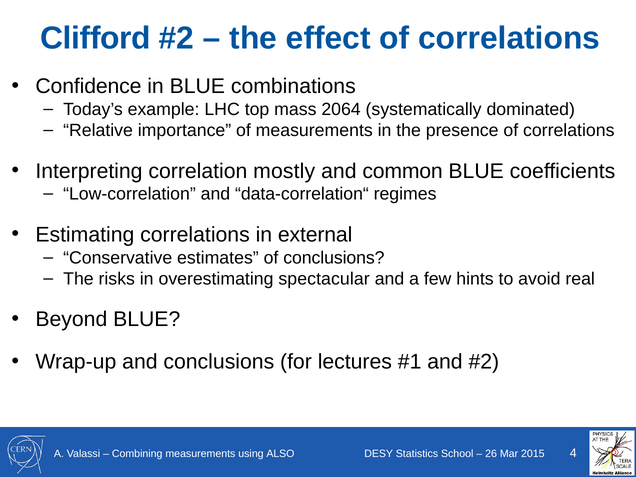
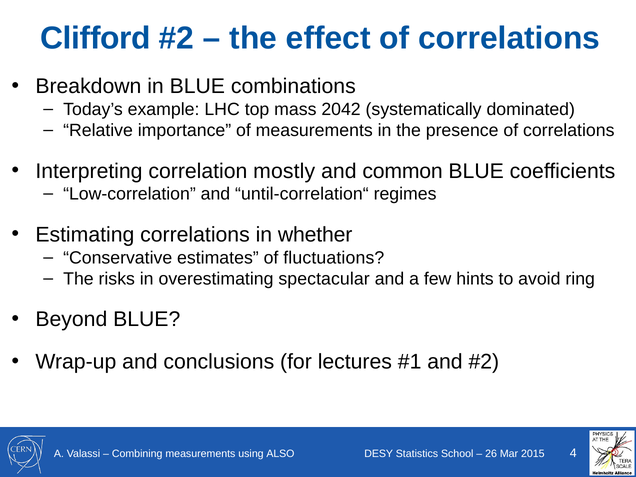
Confidence: Confidence -> Breakdown
2064: 2064 -> 2042
data-correlation“: data-correlation“ -> until-correlation“
external: external -> whether
of conclusions: conclusions -> fluctuations
real: real -> ring
